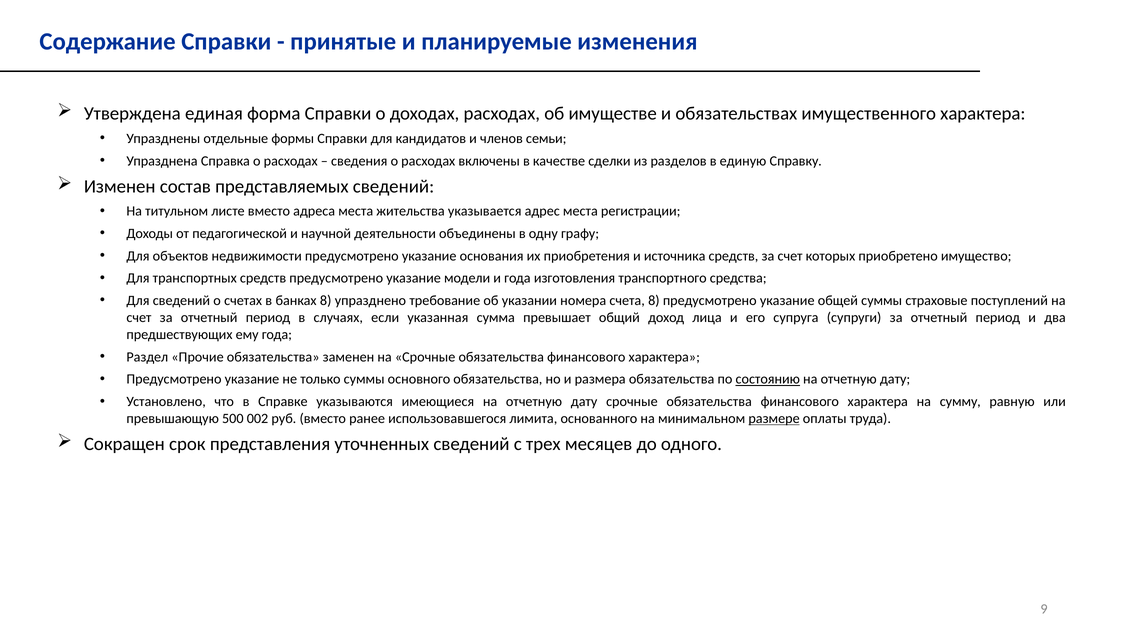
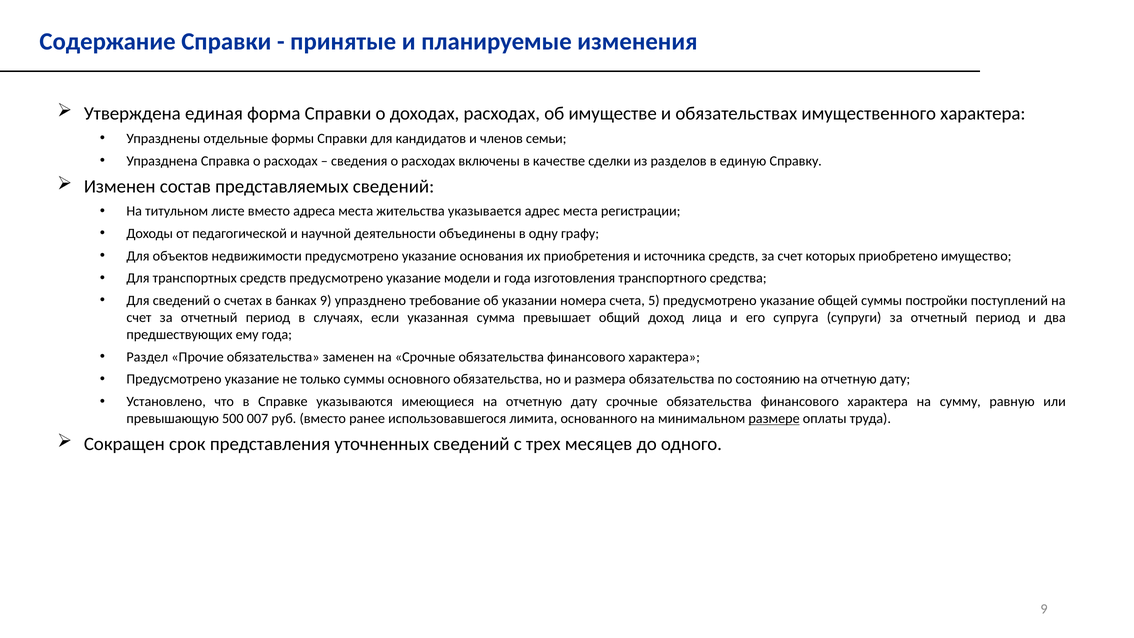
банках 8: 8 -> 9
счета 8: 8 -> 5
страховые: страховые -> постройки
состоянию underline: present -> none
002: 002 -> 007
